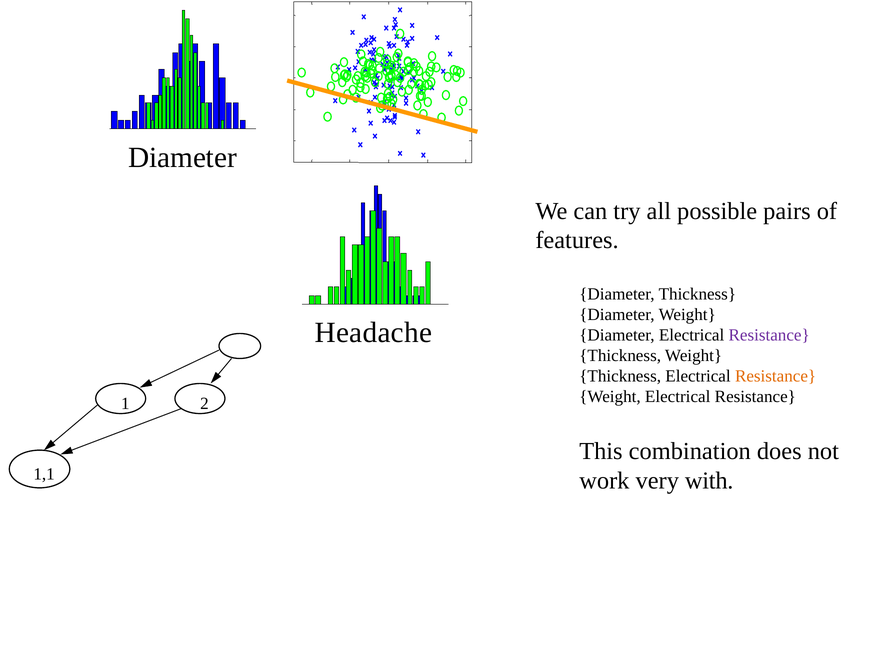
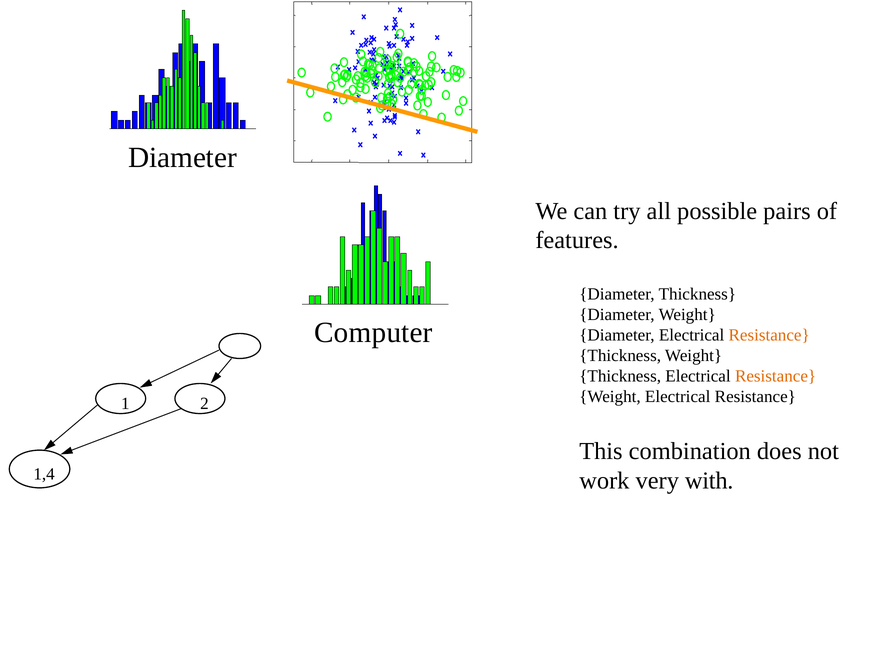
Headache: Headache -> Computer
Resistance at (769, 335) colour: purple -> orange
1,1: 1,1 -> 1,4
